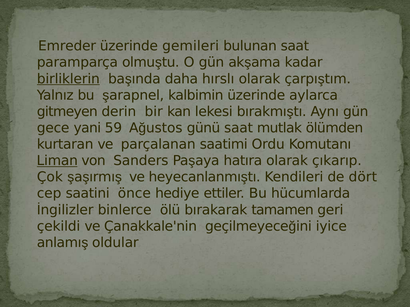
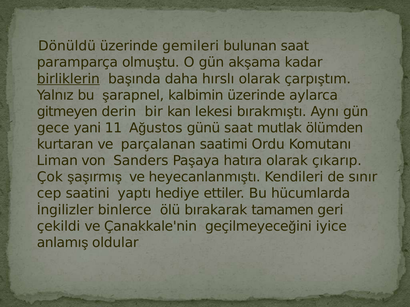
Emreder: Emreder -> Dönüldü
59: 59 -> 11
Liman underline: present -> none
dört: dört -> sınır
önce: önce -> yaptı
